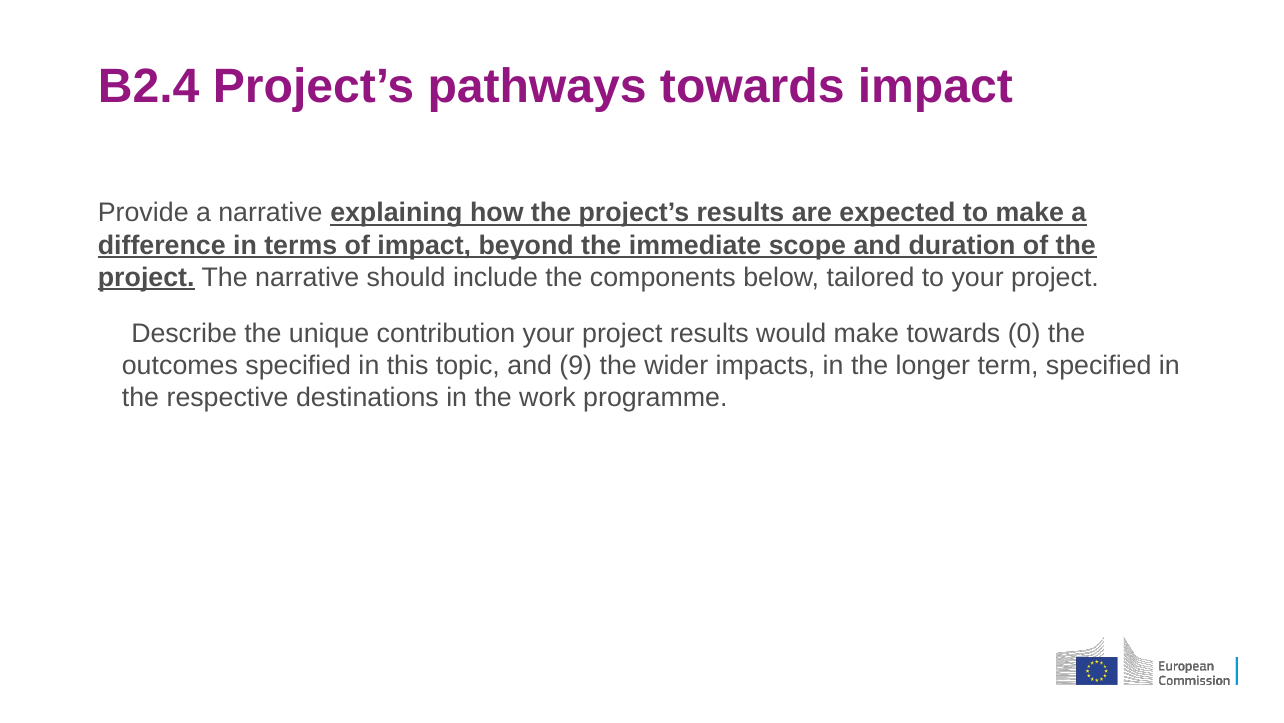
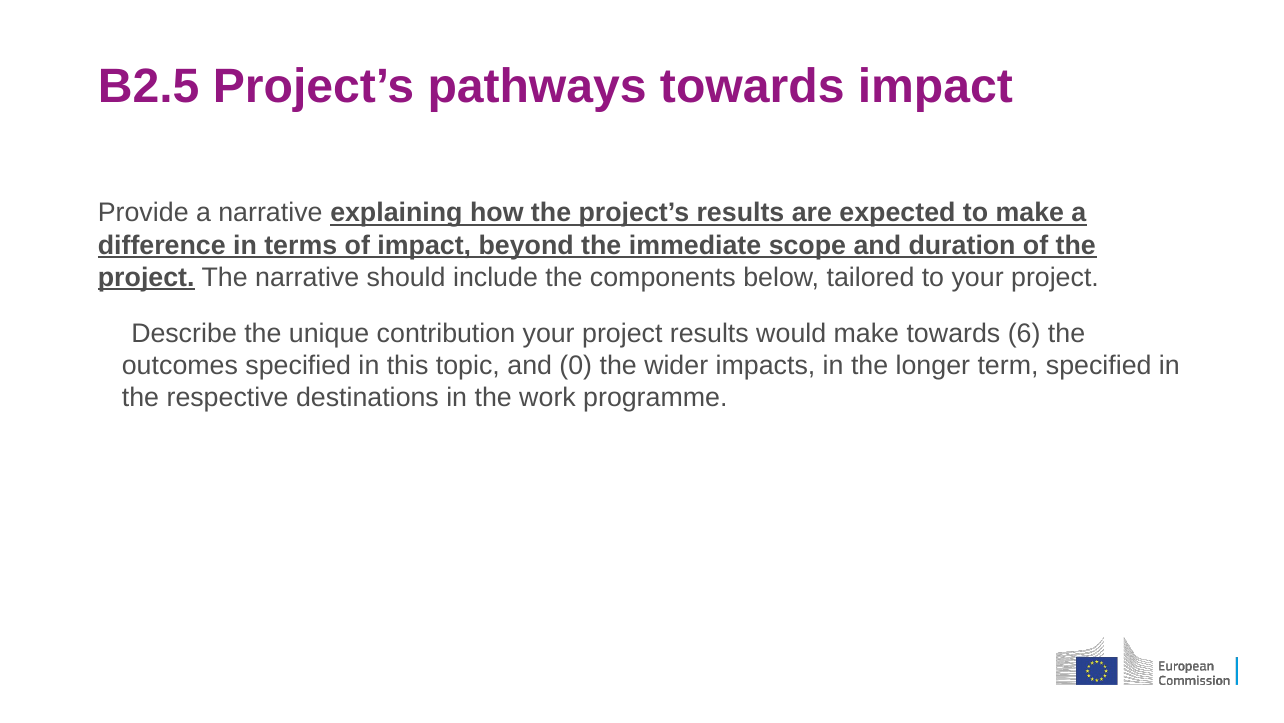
B2.4: B2.4 -> B2.5
0: 0 -> 6
9: 9 -> 0
